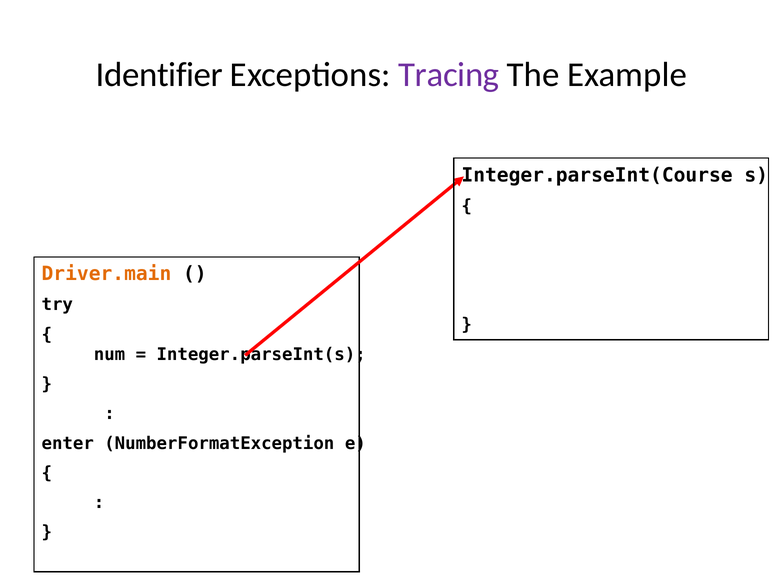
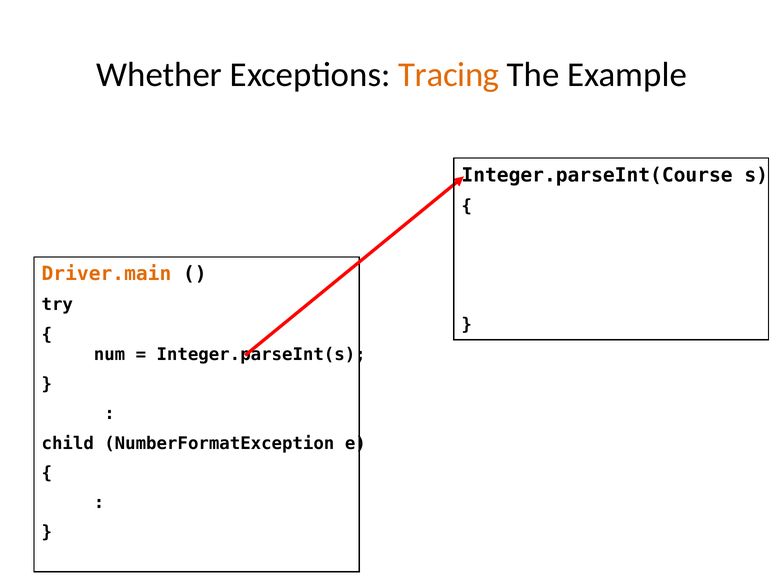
Identifier: Identifier -> Whether
Tracing colour: purple -> orange
enter: enter -> child
